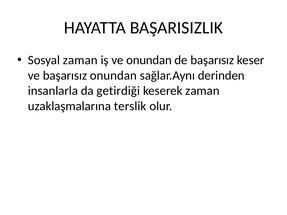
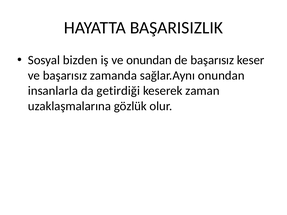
Sosyal zaman: zaman -> bizden
başarısız onundan: onundan -> zamanda
sağlar.Aynı derinden: derinden -> onundan
terslik: terslik -> gözlük
